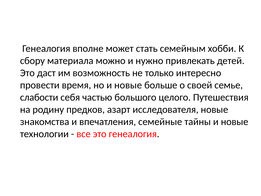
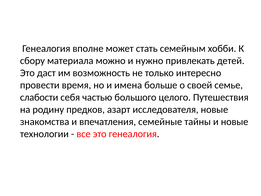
но и новые: новые -> имена
